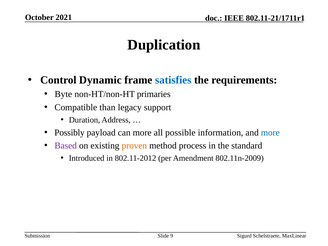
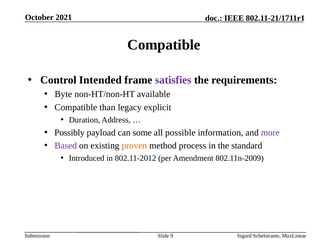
Duplication at (164, 45): Duplication -> Compatible
Dynamic: Dynamic -> Intended
satisfies colour: blue -> purple
primaries: primaries -> available
support: support -> explicit
can more: more -> some
more at (270, 133) colour: blue -> purple
